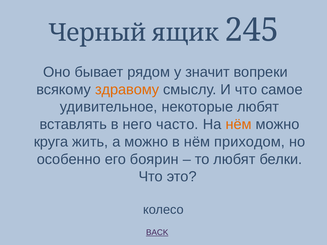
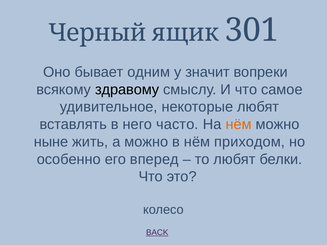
245: 245 -> 301
рядом: рядом -> одним
здравому colour: orange -> black
круга: круга -> ныне
боярин: боярин -> вперед
